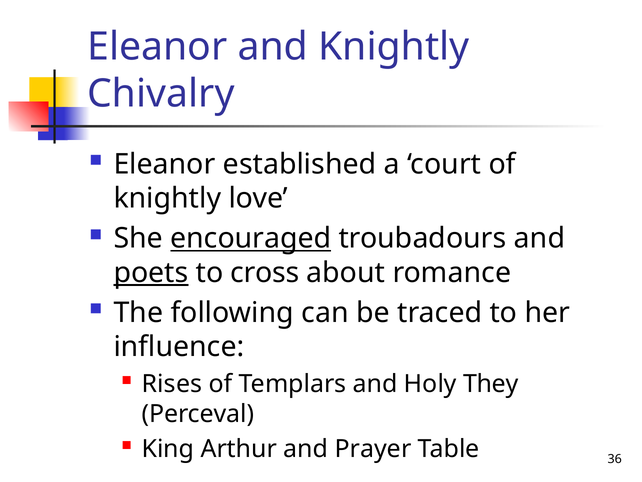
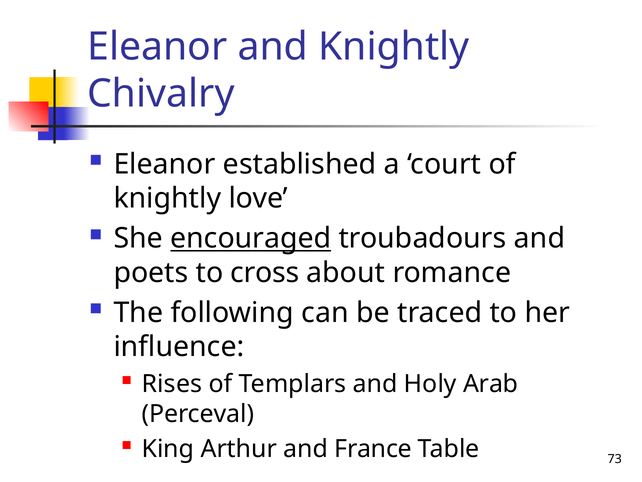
poets underline: present -> none
They: They -> Arab
Prayer: Prayer -> France
36: 36 -> 73
